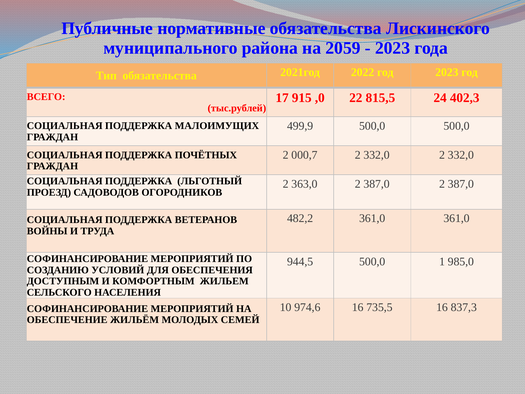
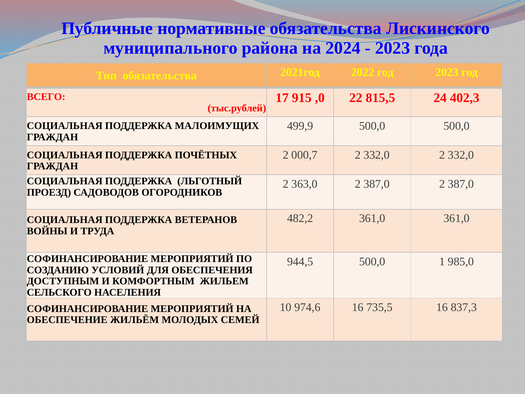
2059: 2059 -> 2024
